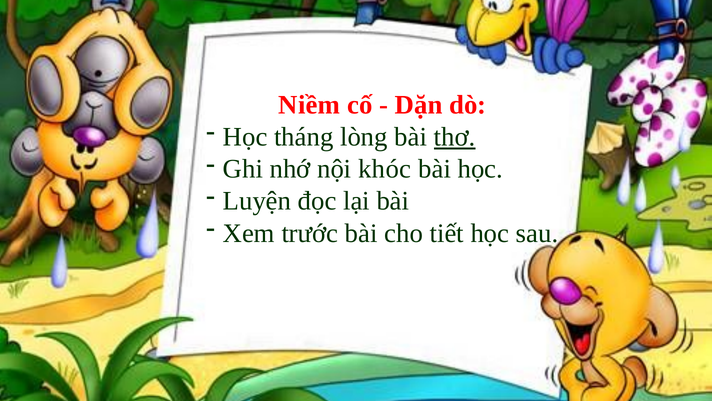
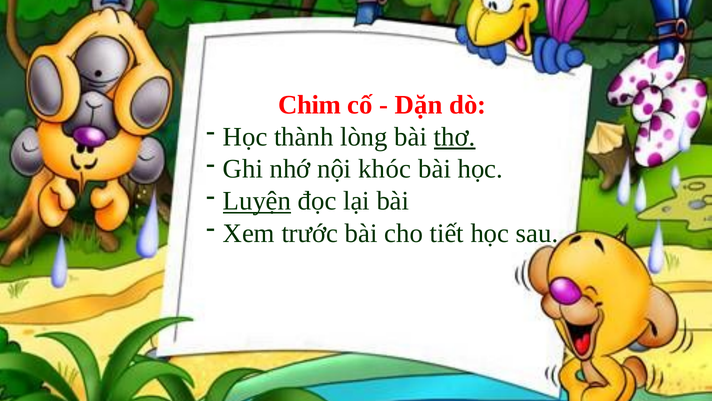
Niềm: Niềm -> Chim
tháng: tháng -> thành
Luyện underline: none -> present
